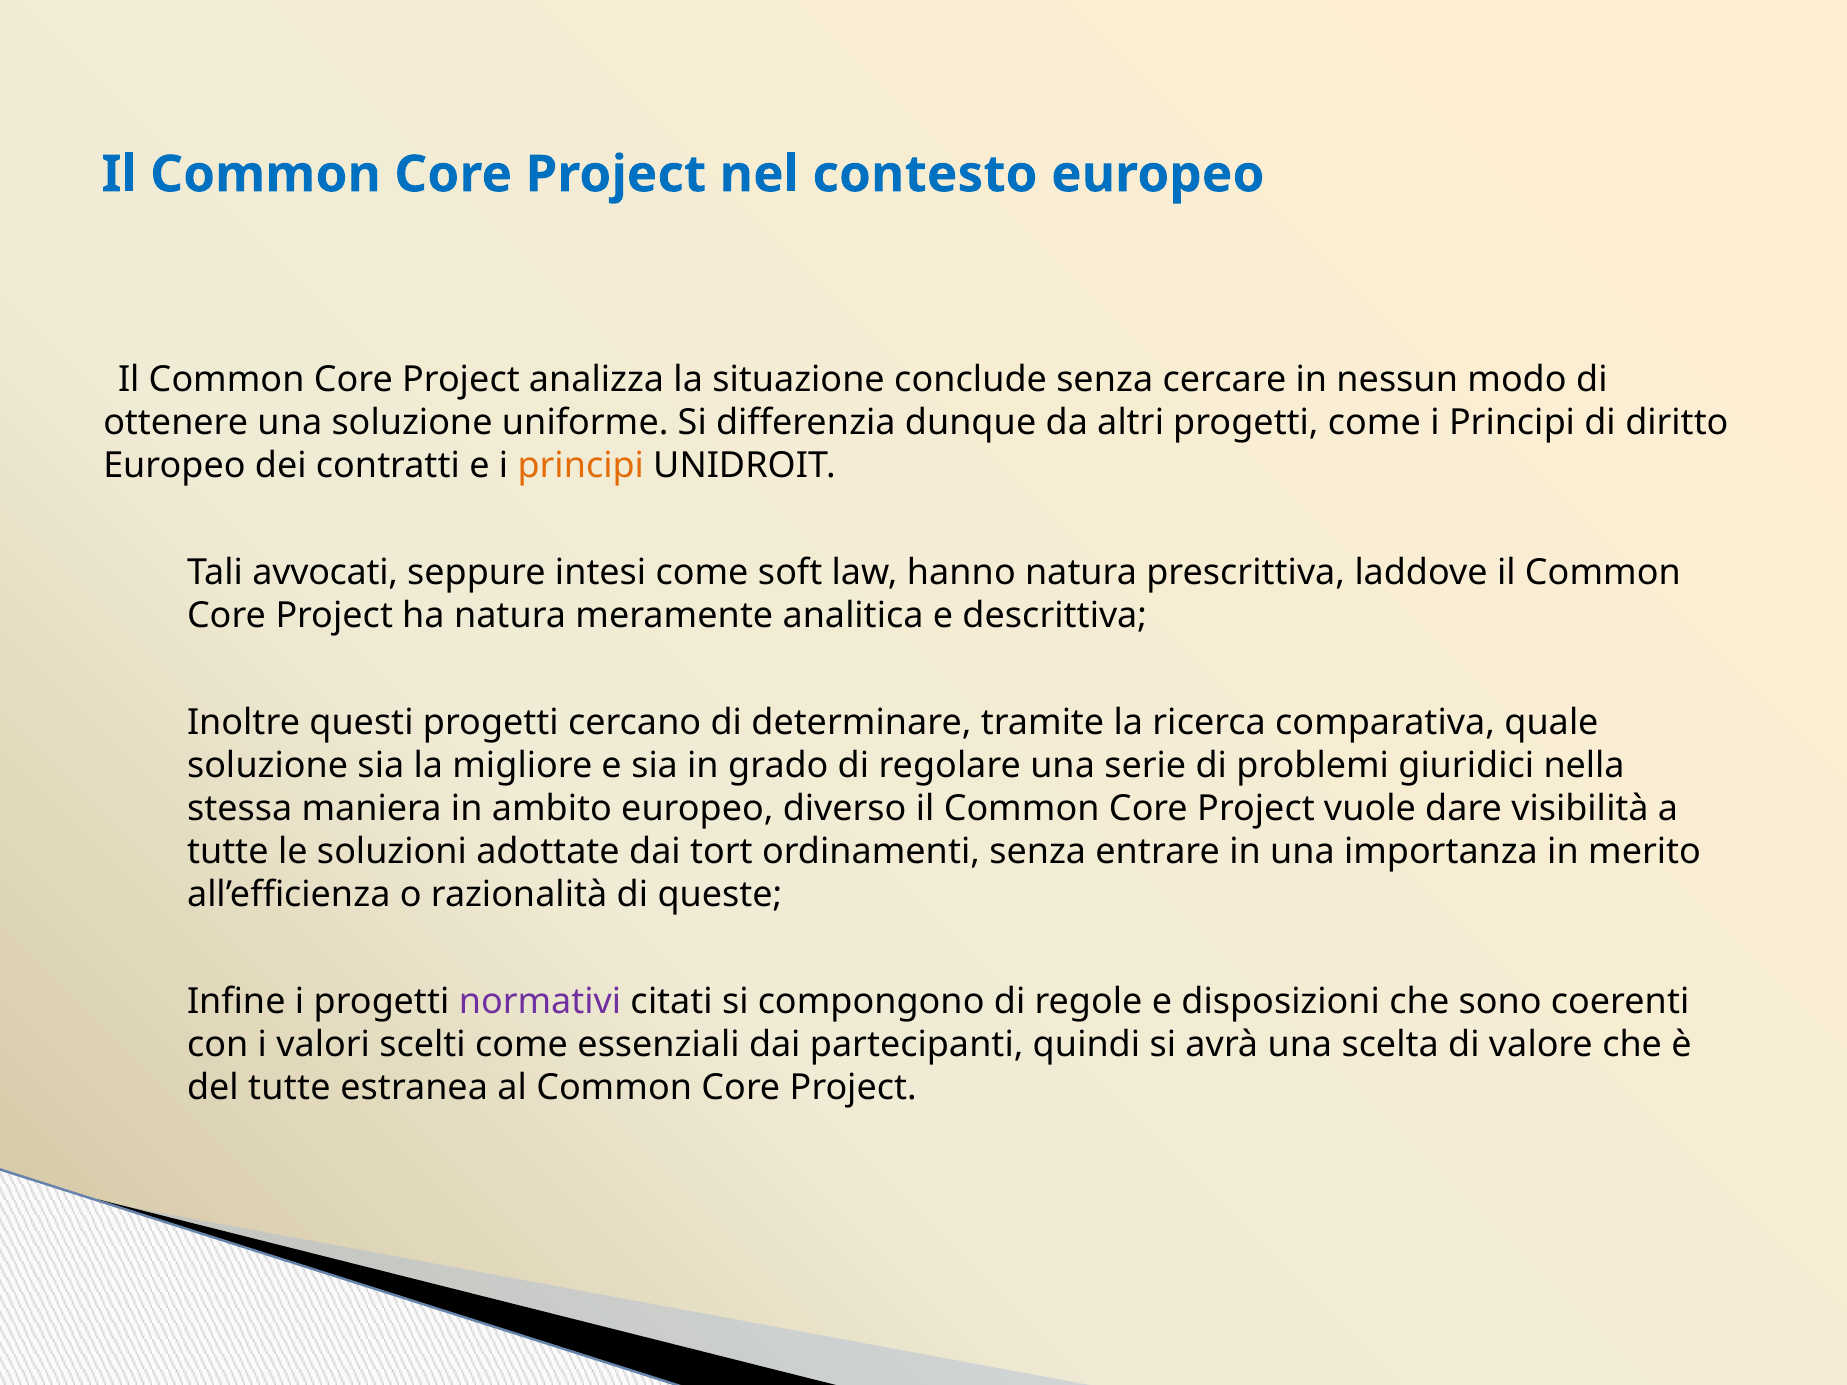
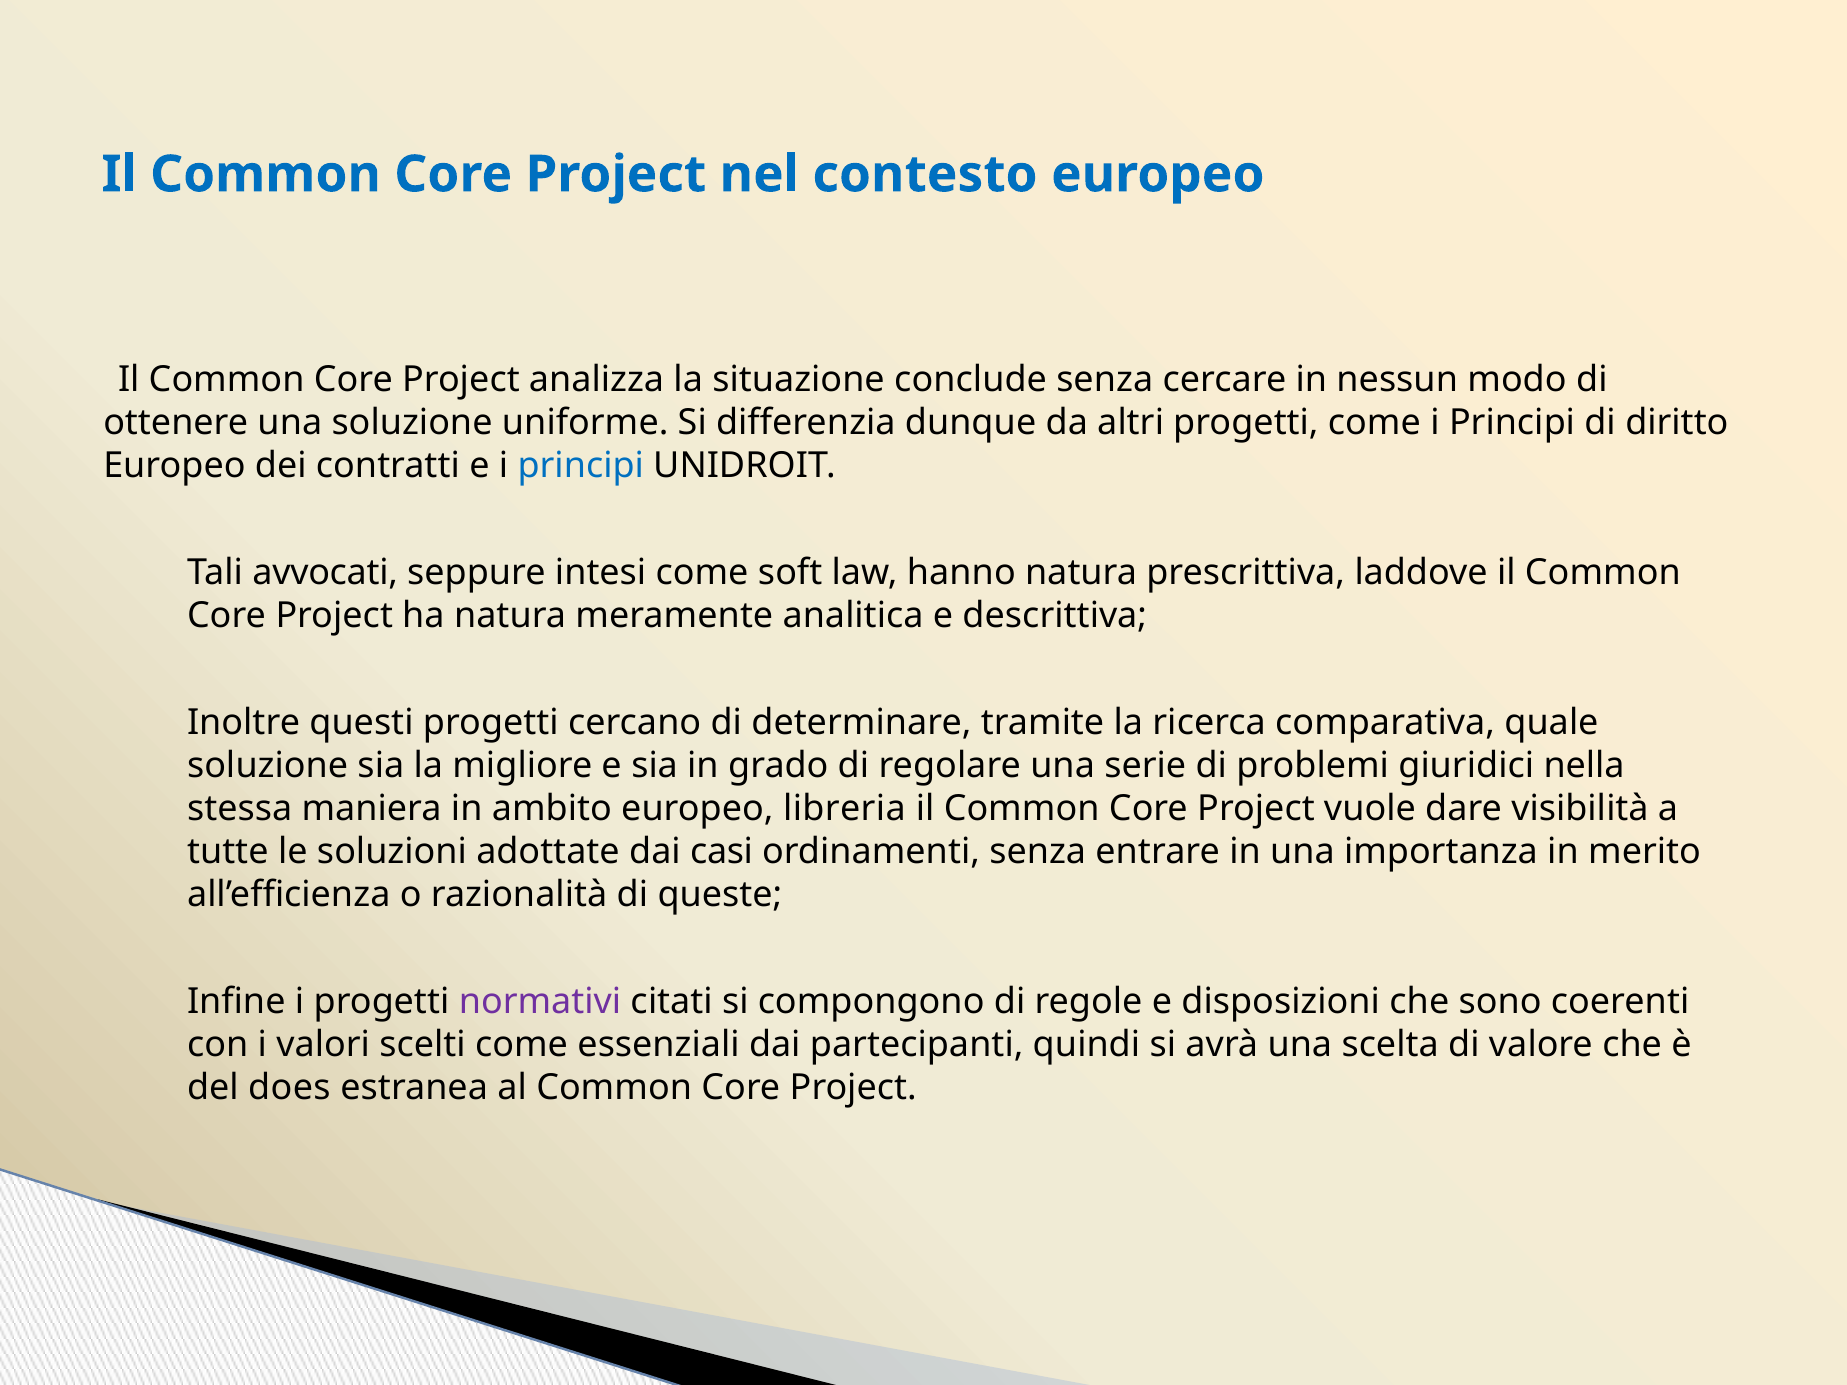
principi at (581, 466) colour: orange -> blue
diverso: diverso -> libreria
tort: tort -> casi
del tutte: tutte -> does
